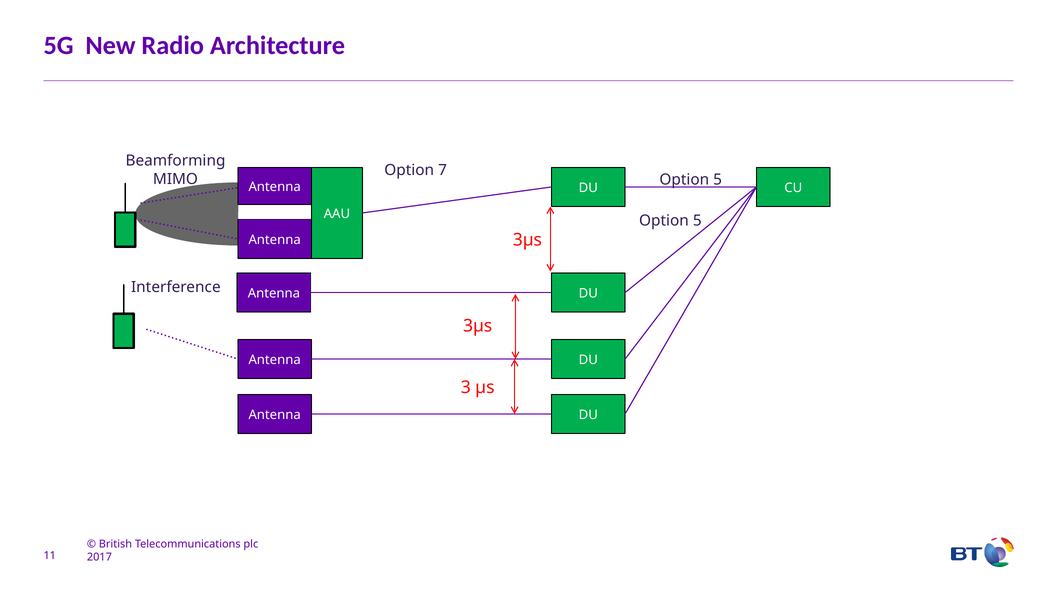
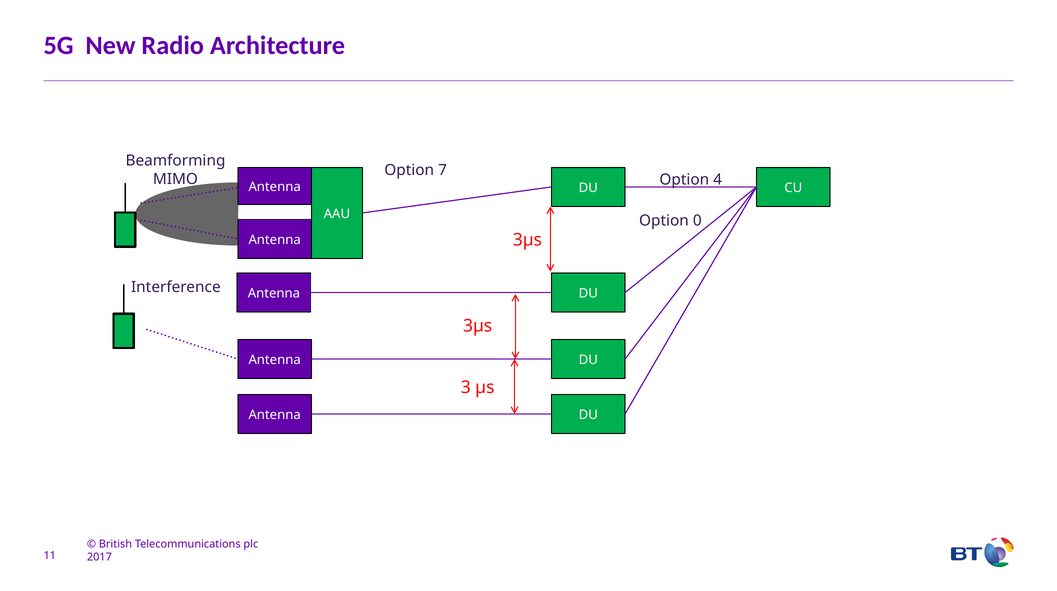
5 at (718, 179): 5 -> 4
5 at (697, 221): 5 -> 0
